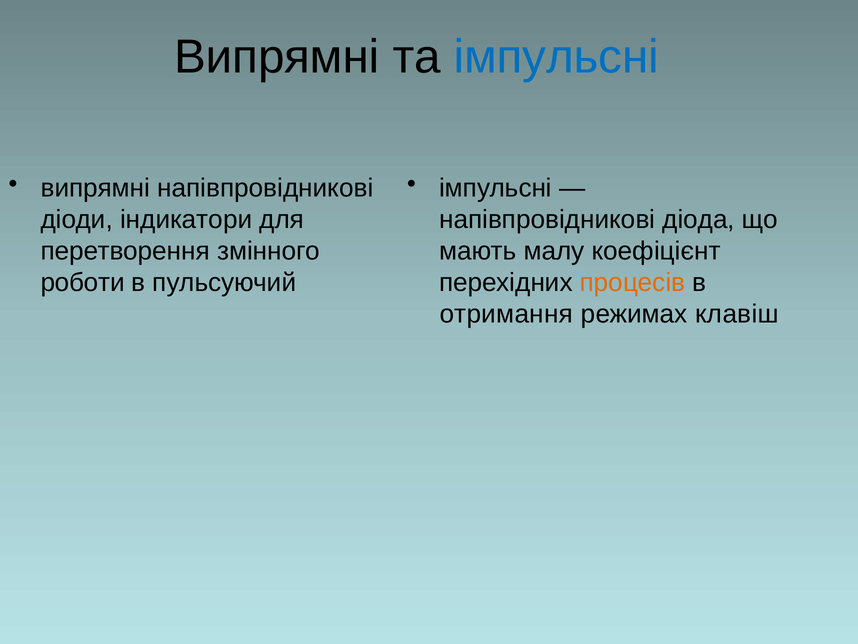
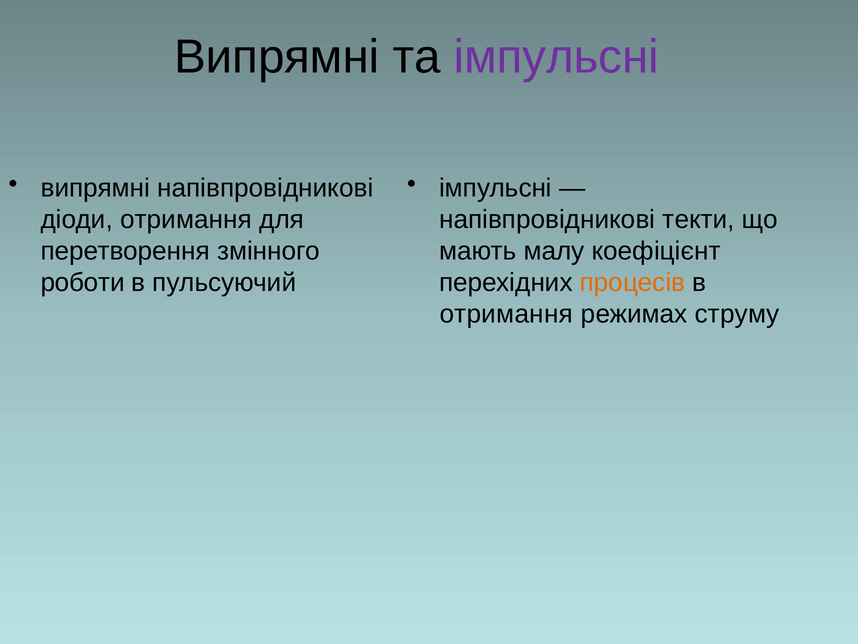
імпульсні at (556, 57) colour: blue -> purple
діоди індикатори: індикатори -> отримання
діода: діода -> текти
клавіш: клавіш -> струму
